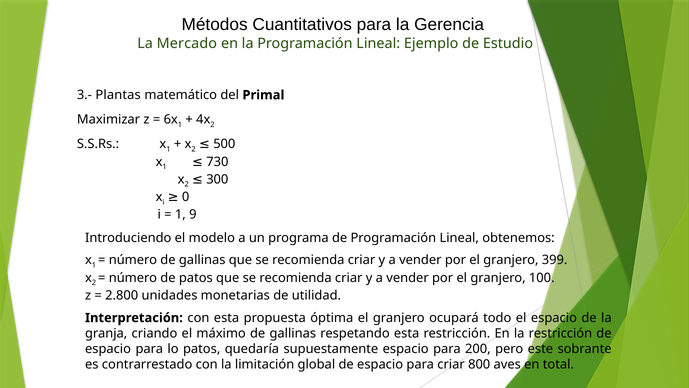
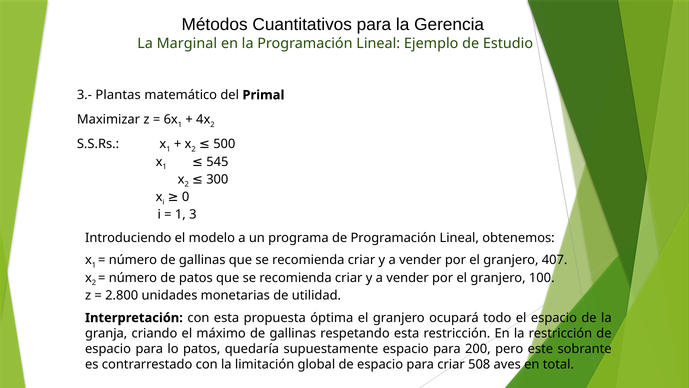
Mercado: Mercado -> Marginal
730: 730 -> 545
9: 9 -> 3
399: 399 -> 407
800: 800 -> 508
